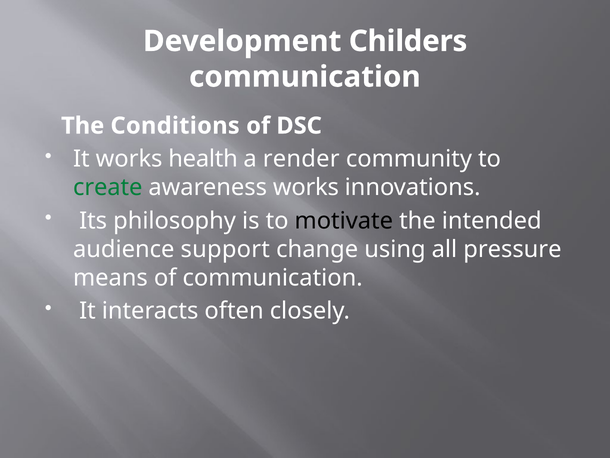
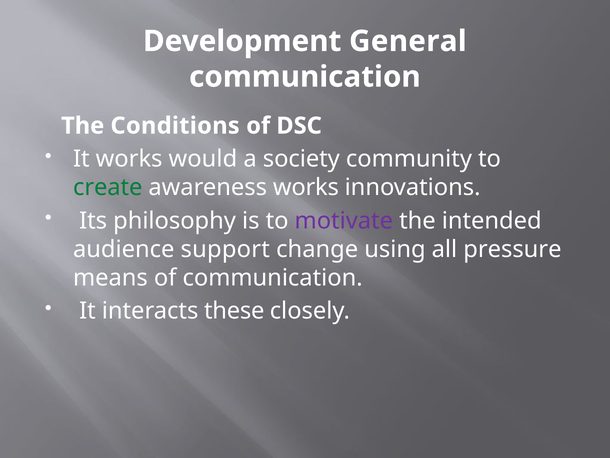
Childers: Childers -> General
health: health -> would
render: render -> society
motivate colour: black -> purple
often: often -> these
